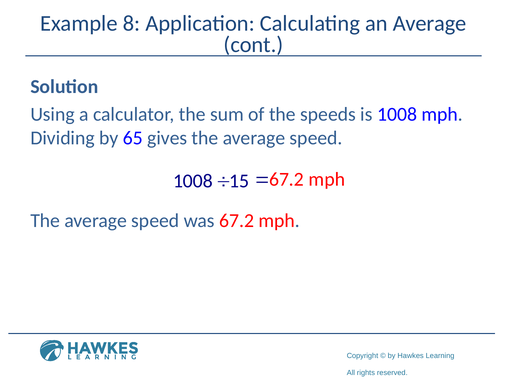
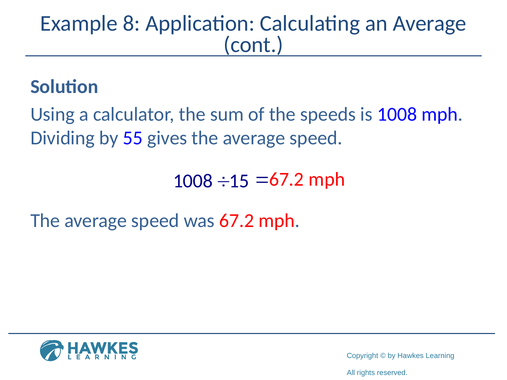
65: 65 -> 55
